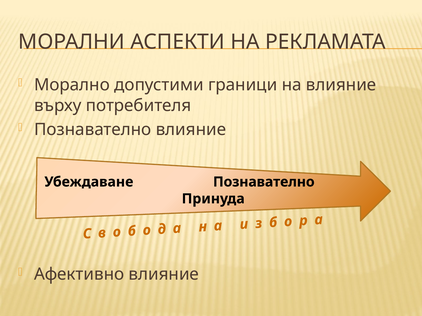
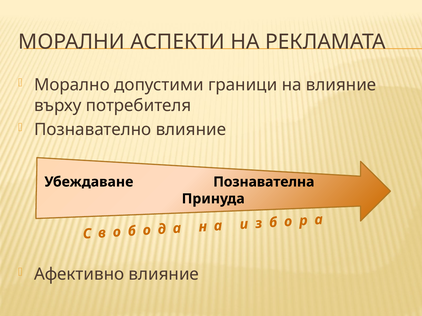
Убеждаване Познавателно: Познавателно -> Познавателна
